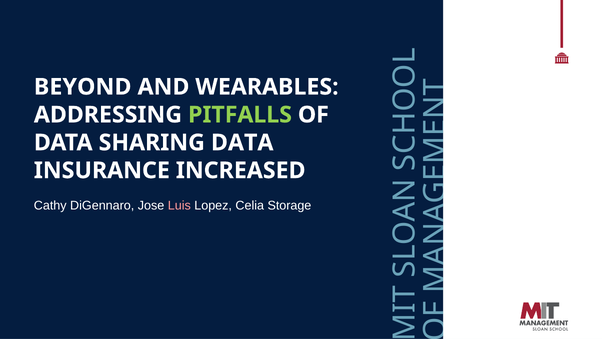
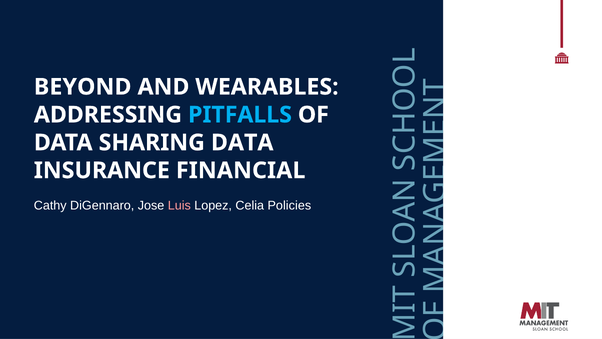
PITFALLS colour: light green -> light blue
INCREASED: INCREASED -> FINANCIAL
Storage: Storage -> Policies
